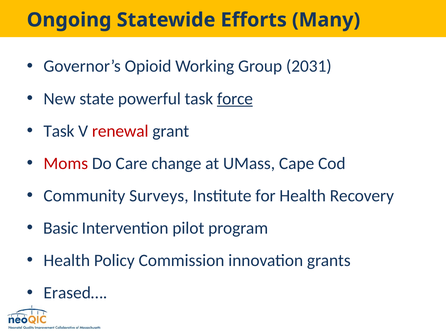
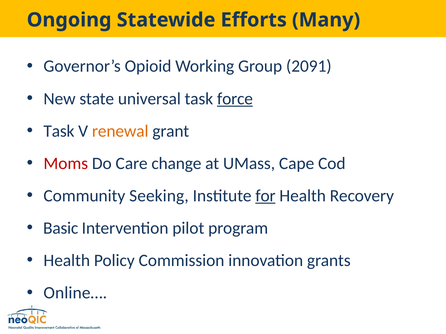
2031: 2031 -> 2091
powerful: powerful -> universal
renewal colour: red -> orange
Surveys: Surveys -> Seeking
for underline: none -> present
Erased…: Erased… -> Online…
